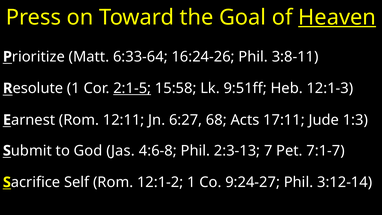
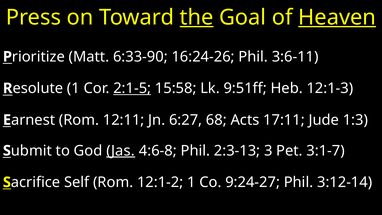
the underline: none -> present
6:33-64: 6:33-64 -> 6:33-90
3:8-11: 3:8-11 -> 3:6-11
Jas underline: none -> present
7: 7 -> 3
7:1-7: 7:1-7 -> 3:1-7
